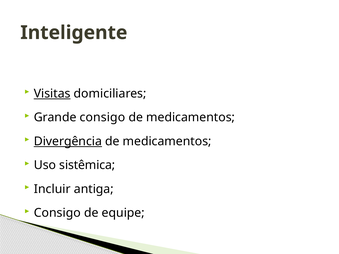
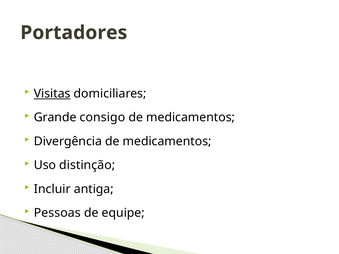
Inteligente: Inteligente -> Portadores
Divergência underline: present -> none
sistêmica: sistêmica -> distinção
Consigo at (57, 213): Consigo -> Pessoas
